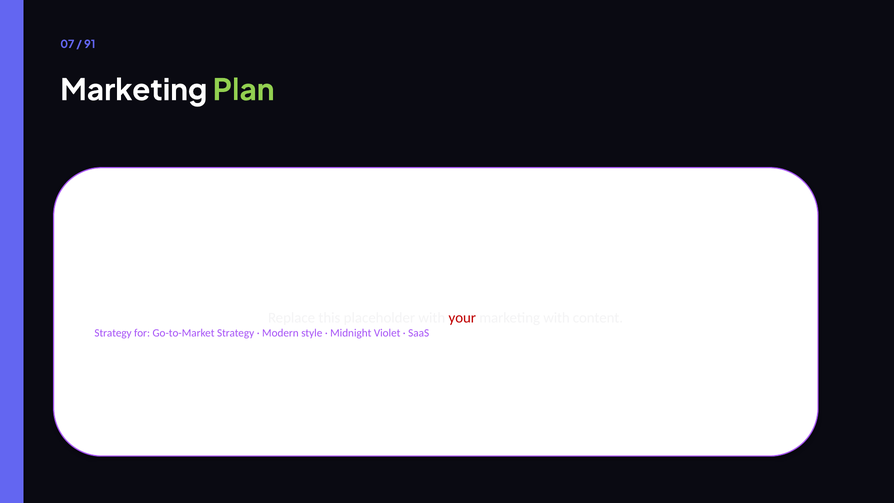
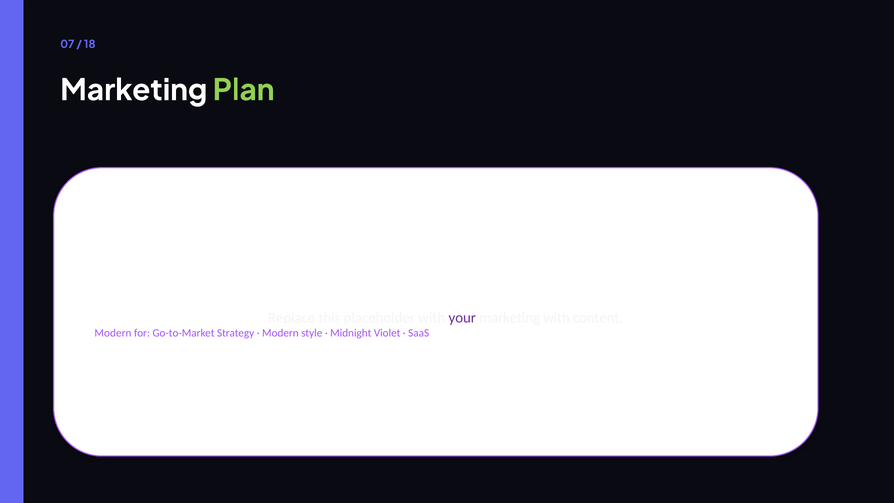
91: 91 -> 18
your colour: red -> purple
Strategy at (113, 333): Strategy -> Modern
